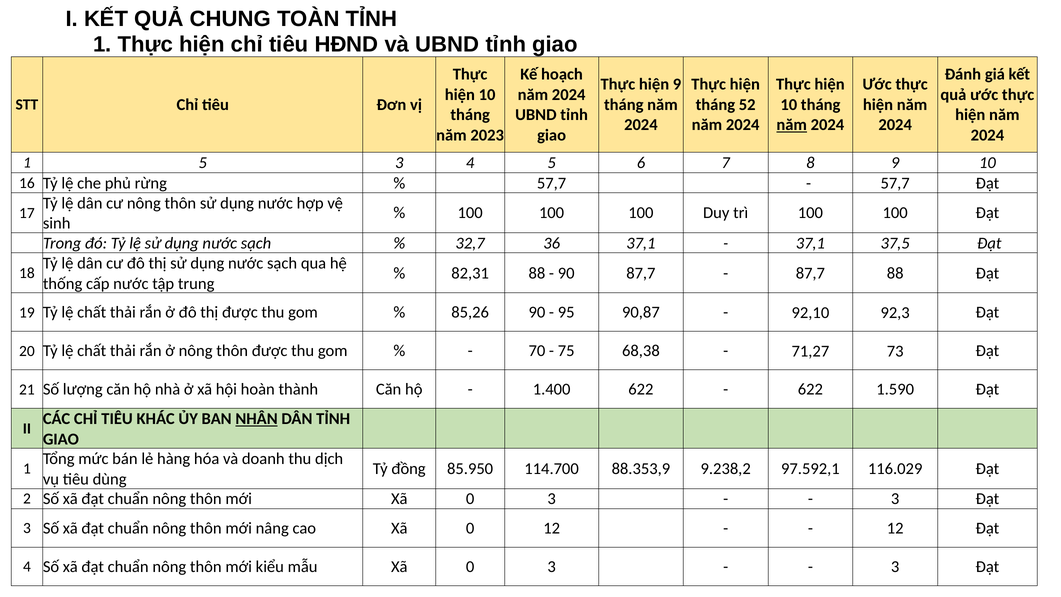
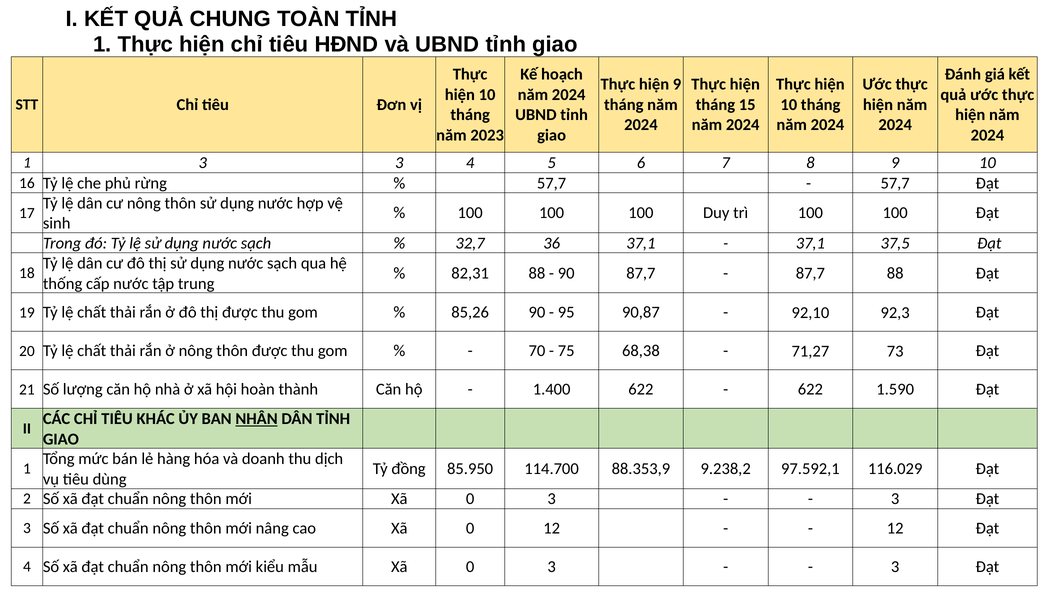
52: 52 -> 15
năm at (792, 125) underline: present -> none
1 5: 5 -> 3
